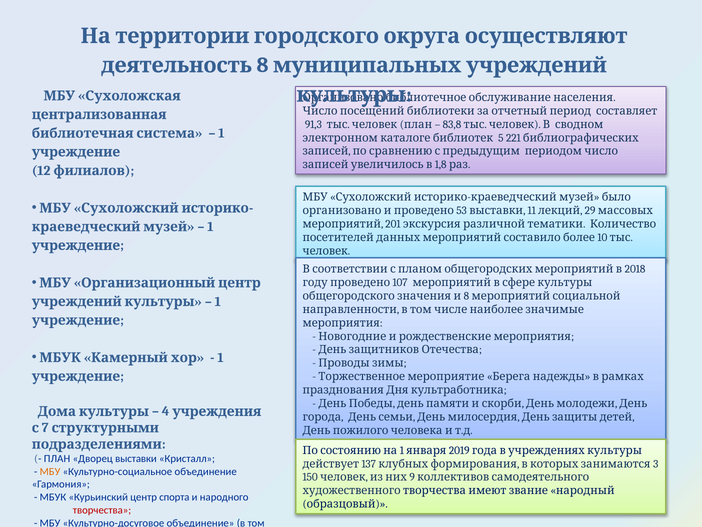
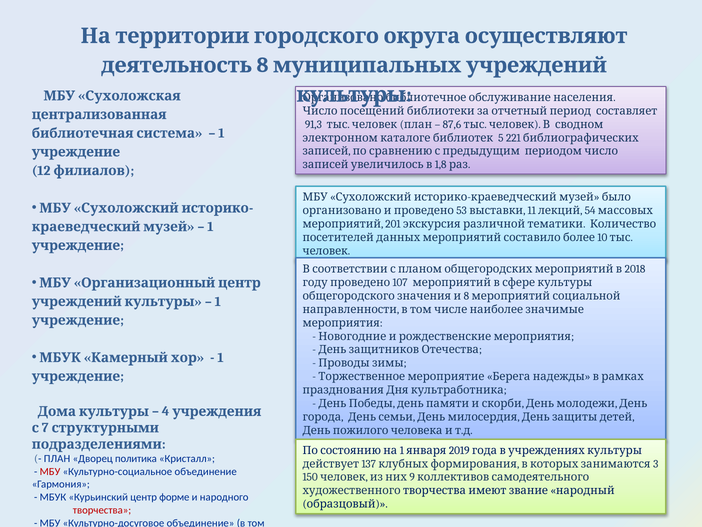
83,8: 83,8 -> 87,6
29: 29 -> 54
Дворец выставки: выставки -> политика
МБУ at (50, 471) colour: orange -> red
спорта: спорта -> форме
